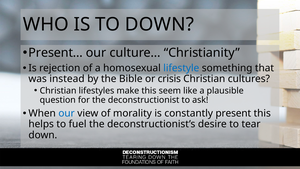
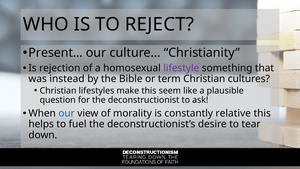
TO DOWN: DOWN -> REJECT
lifestyle colour: blue -> purple
crisis: crisis -> term
present: present -> relative
